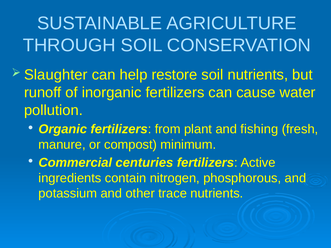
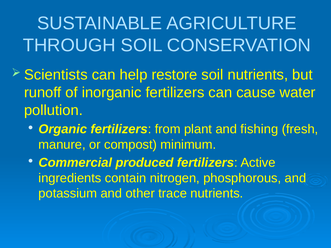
Slaughter: Slaughter -> Scientists
centuries: centuries -> produced
